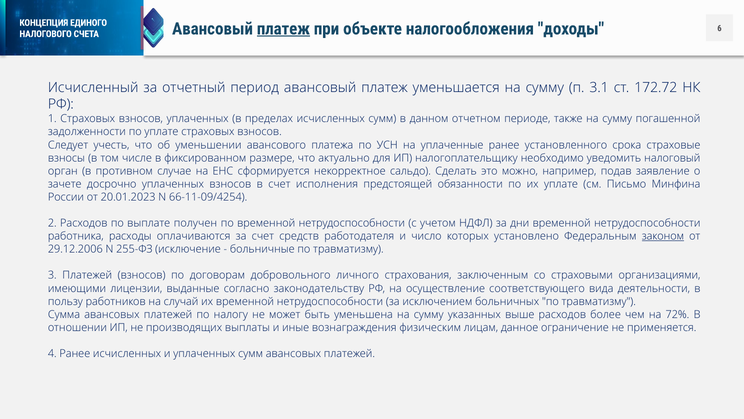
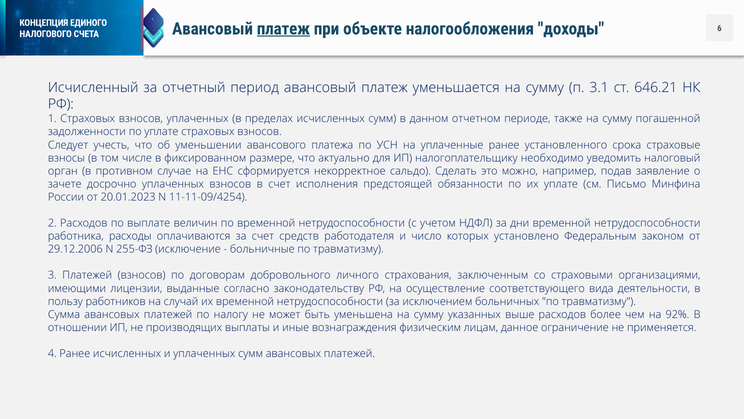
172.72: 172.72 -> 646.21
66-11-09/4254: 66-11-09/4254 -> 11-11-09/4254
получен: получен -> величин
законом underline: present -> none
72%: 72% -> 92%
